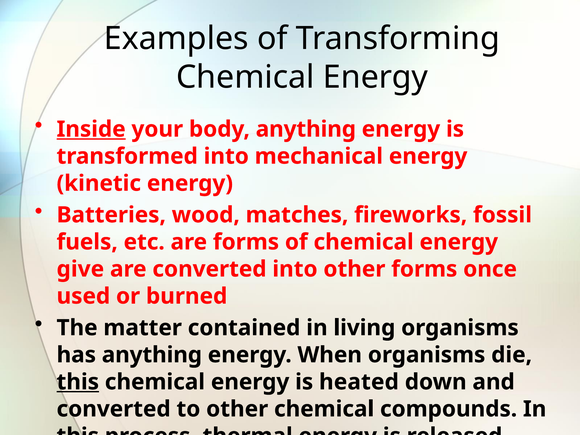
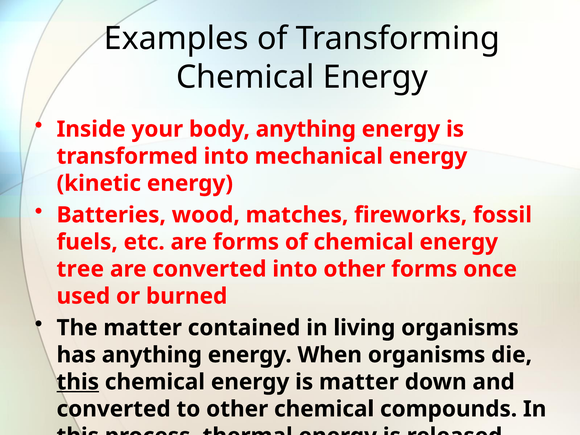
Inside underline: present -> none
give: give -> tree
is heated: heated -> matter
